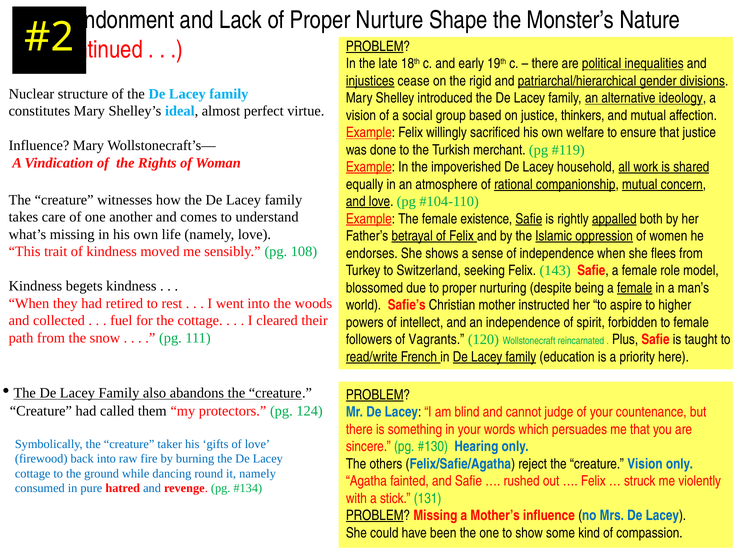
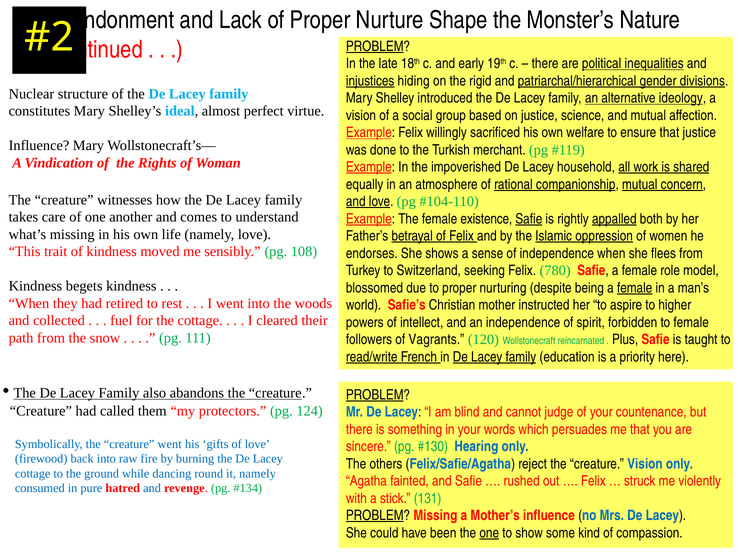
cease: cease -> hiding
thinkers: thinkers -> science
143: 143 -> 780
creature taker: taker -> went
one at (489, 533) underline: none -> present
